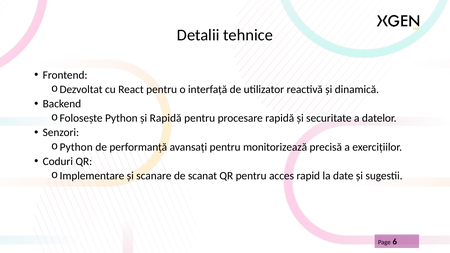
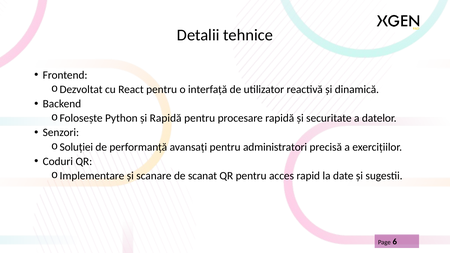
o Python: Python -> Soluției
monitorizează: monitorizează -> administratori
